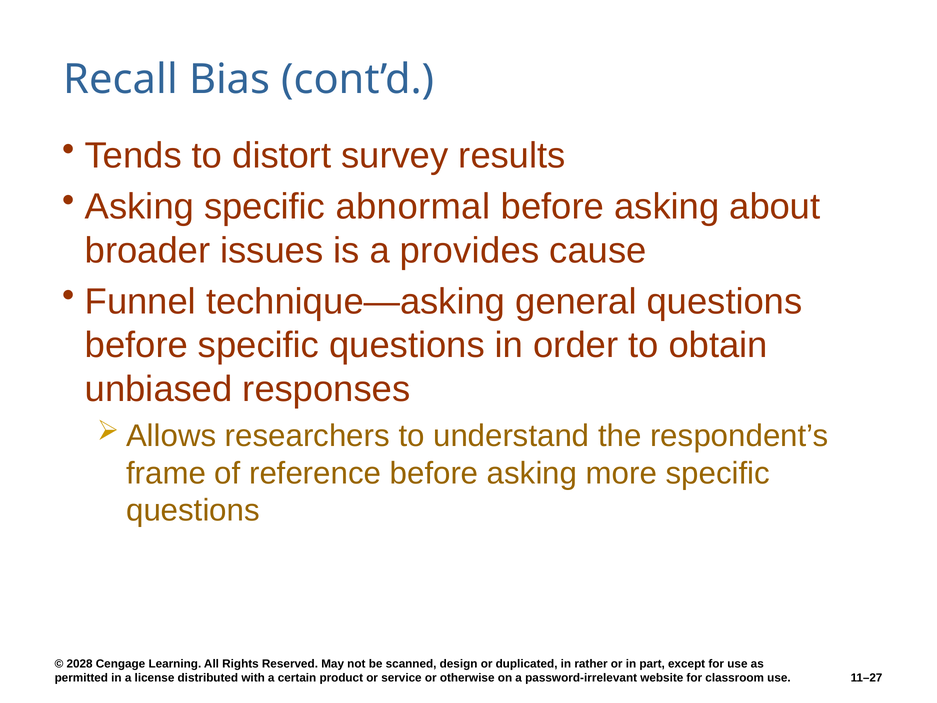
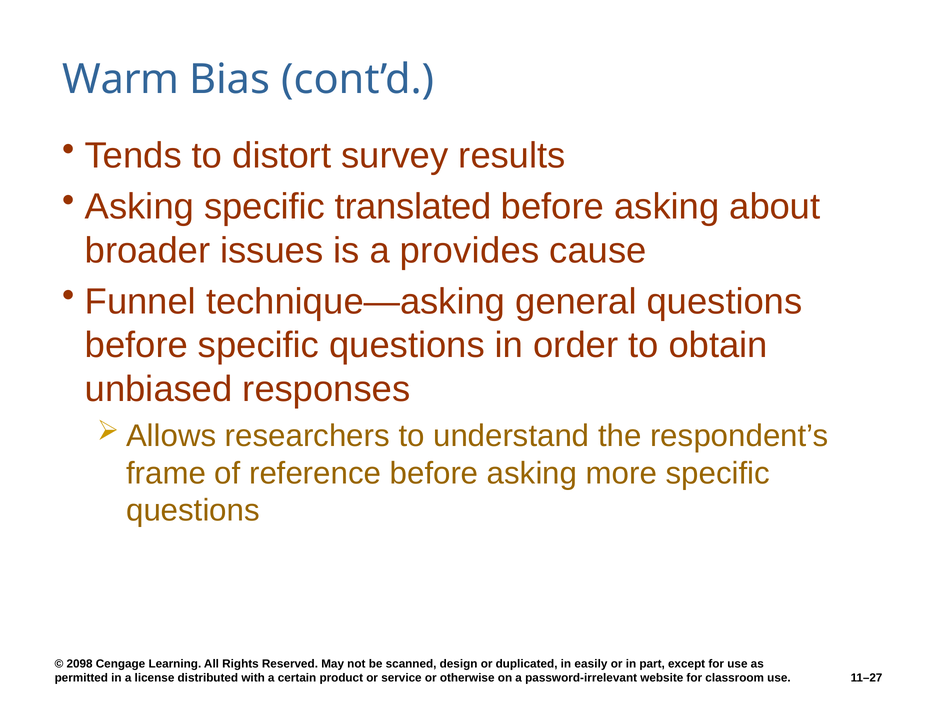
Recall: Recall -> Warm
abnormal: abnormal -> translated
2028: 2028 -> 2098
rather: rather -> easily
